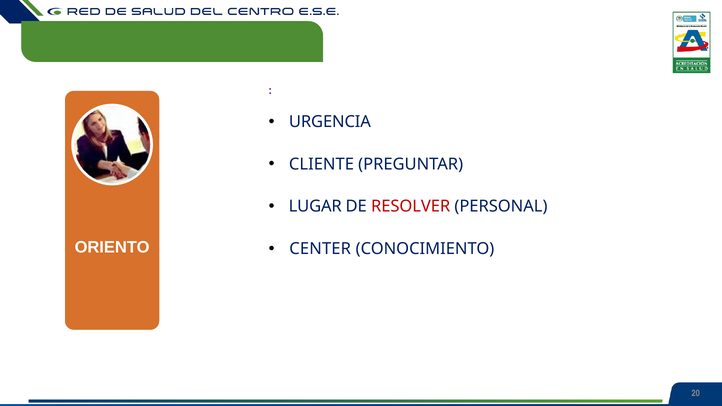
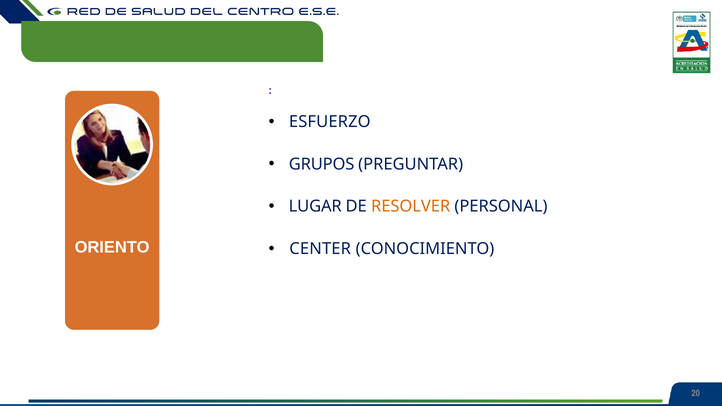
URGENCIA: URGENCIA -> ESFUERZO
CLIENTE: CLIENTE -> GRUPOS
RESOLVER colour: red -> orange
